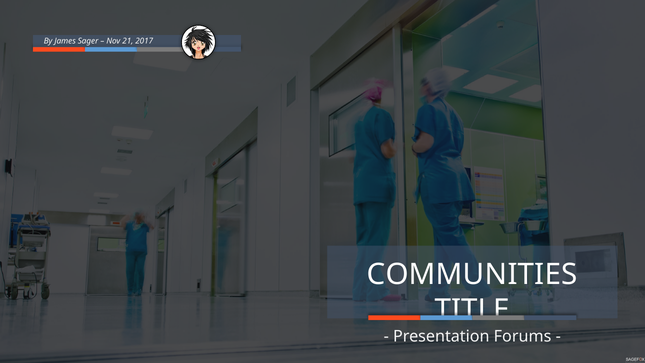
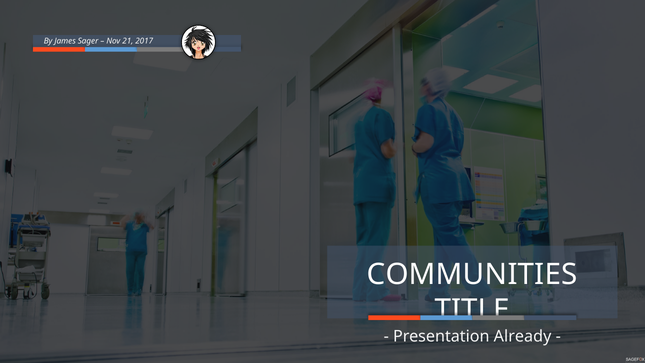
Forums: Forums -> Already
